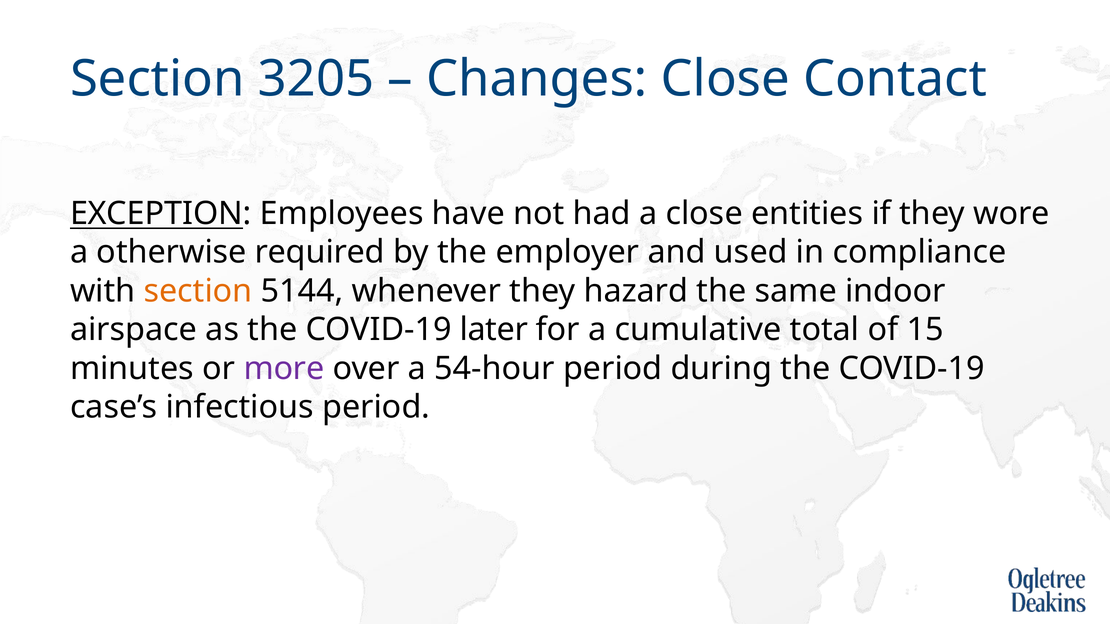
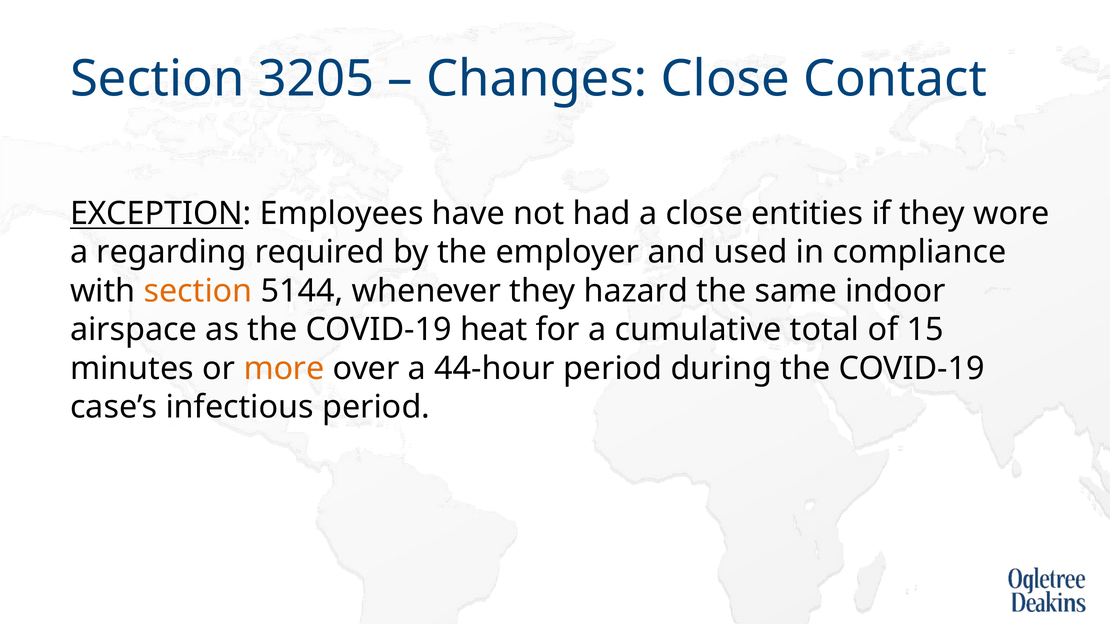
otherwise: otherwise -> regarding
later: later -> heat
more colour: purple -> orange
54-hour: 54-hour -> 44-hour
